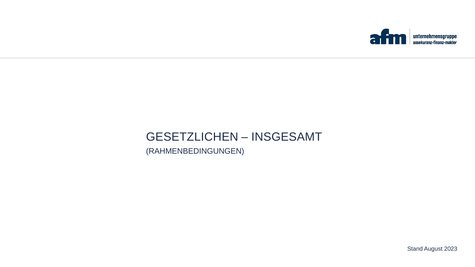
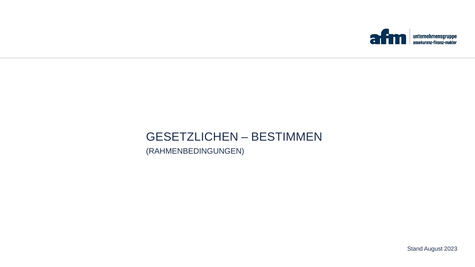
INSGESAMT: INSGESAMT -> BESTIMMEN
